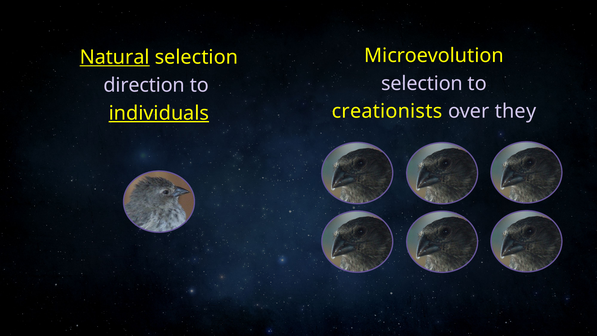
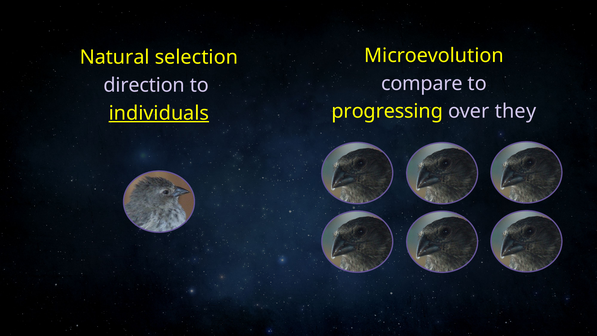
Natural underline: present -> none
selection at (422, 83): selection -> compare
creationists: creationists -> progressing
